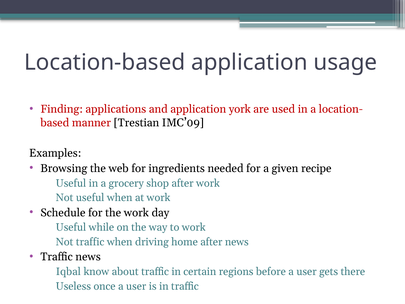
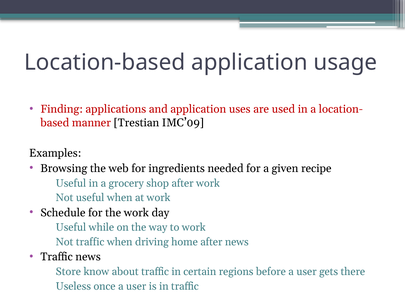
york: york -> uses
Iqbal: Iqbal -> Store
